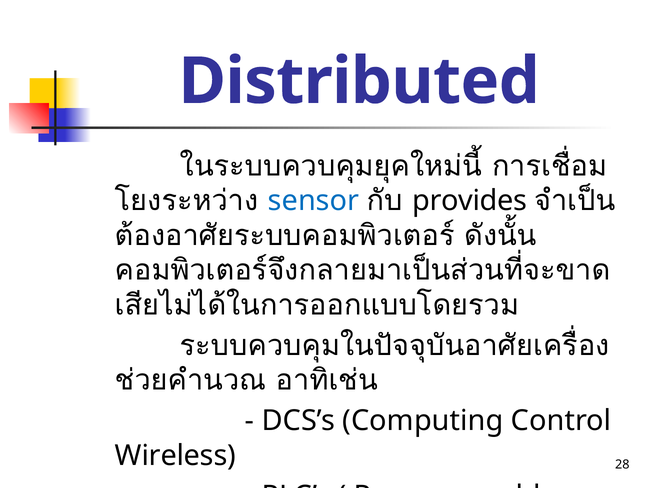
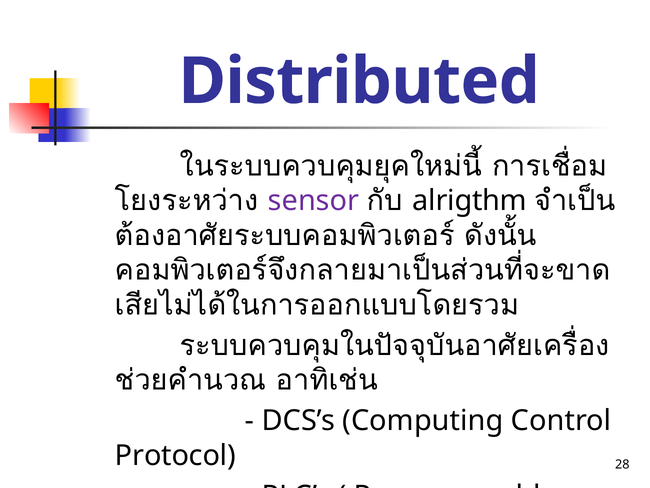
sensor colour: blue -> purple
provides: provides -> alrigthm
Wireless: Wireless -> Protocol
